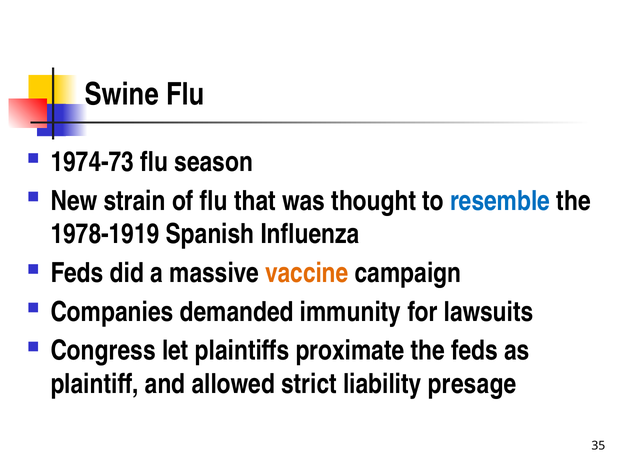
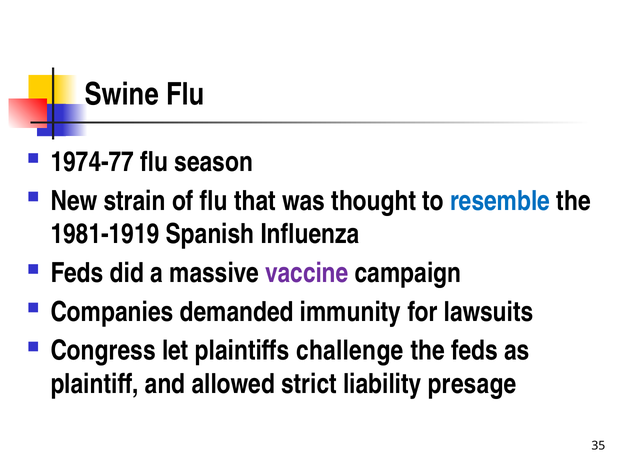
1974-73: 1974-73 -> 1974-77
1978-1919: 1978-1919 -> 1981-1919
vaccine colour: orange -> purple
proximate: proximate -> challenge
